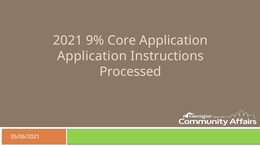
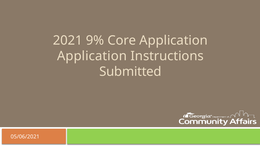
Processed: Processed -> Submitted
